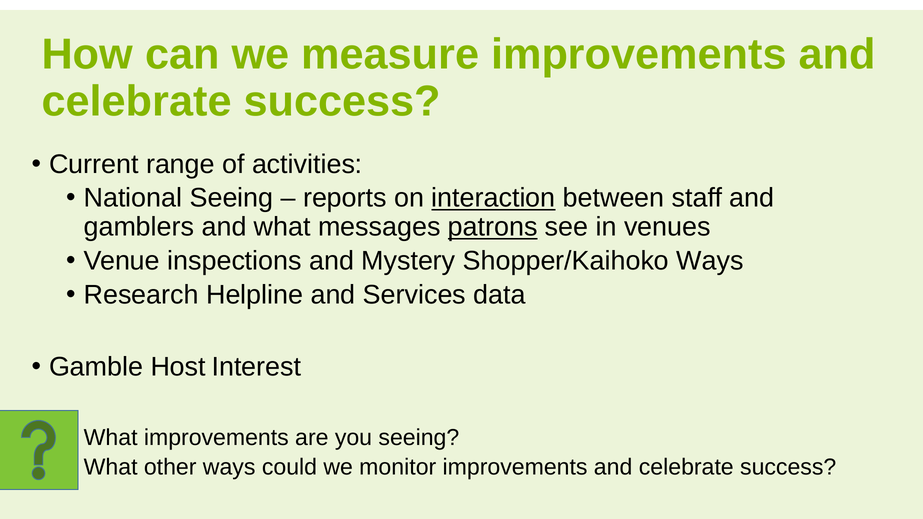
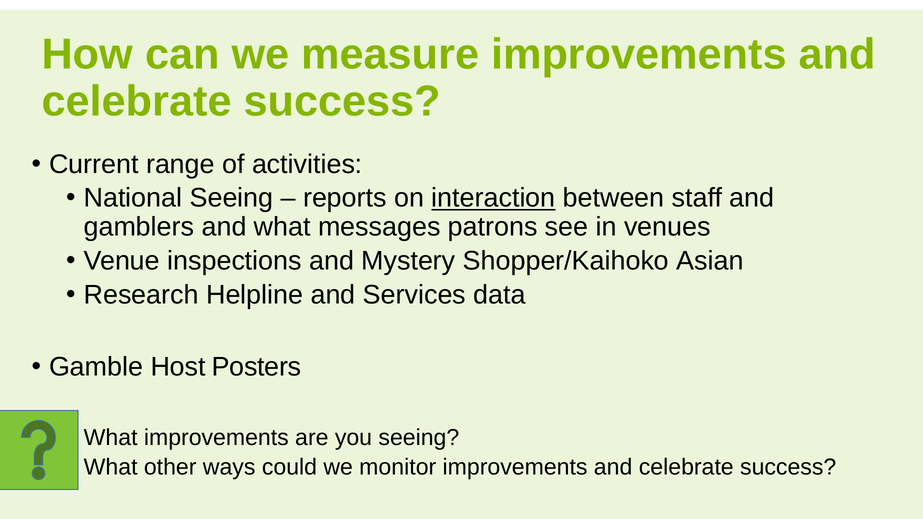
patrons underline: present -> none
Shopper/Kaihoko Ways: Ways -> Asian
Interest: Interest -> Posters
